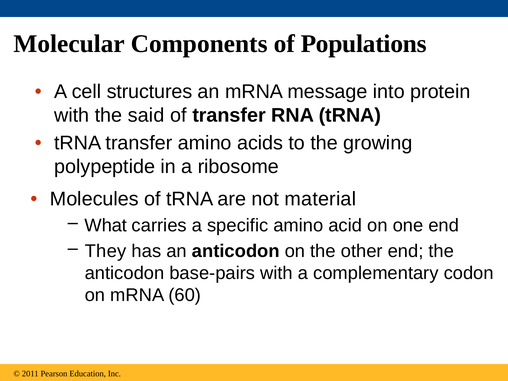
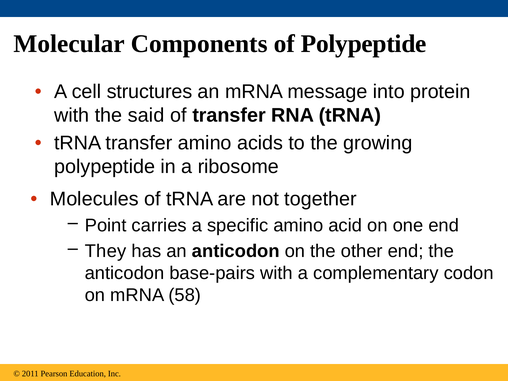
of Populations: Populations -> Polypeptide
material: material -> together
What: What -> Point
60: 60 -> 58
